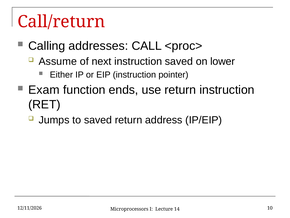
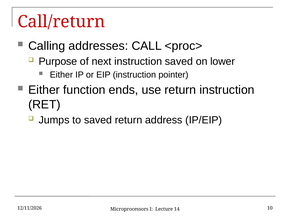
Assume: Assume -> Purpose
Exam at (44, 90): Exam -> Either
